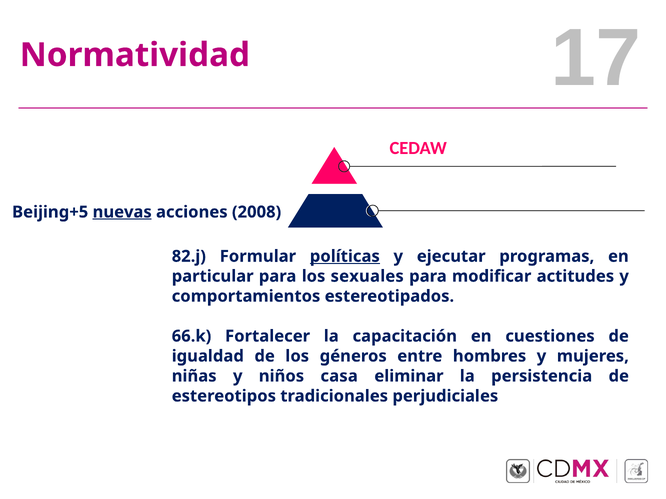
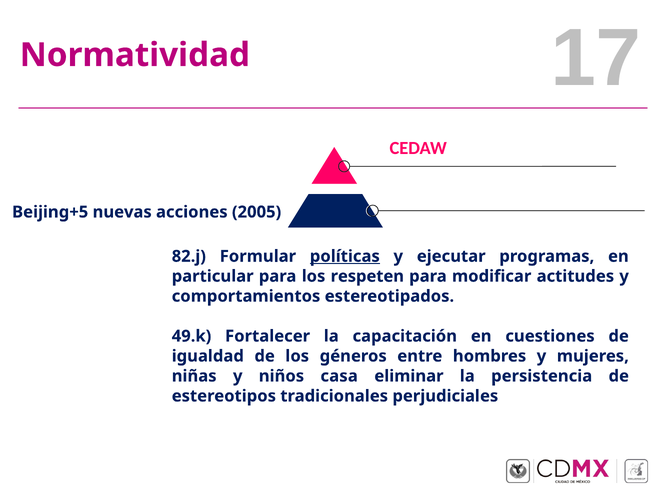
nuevas underline: present -> none
2008: 2008 -> 2005
sexuales: sexuales -> respeten
66.k: 66.k -> 49.k
